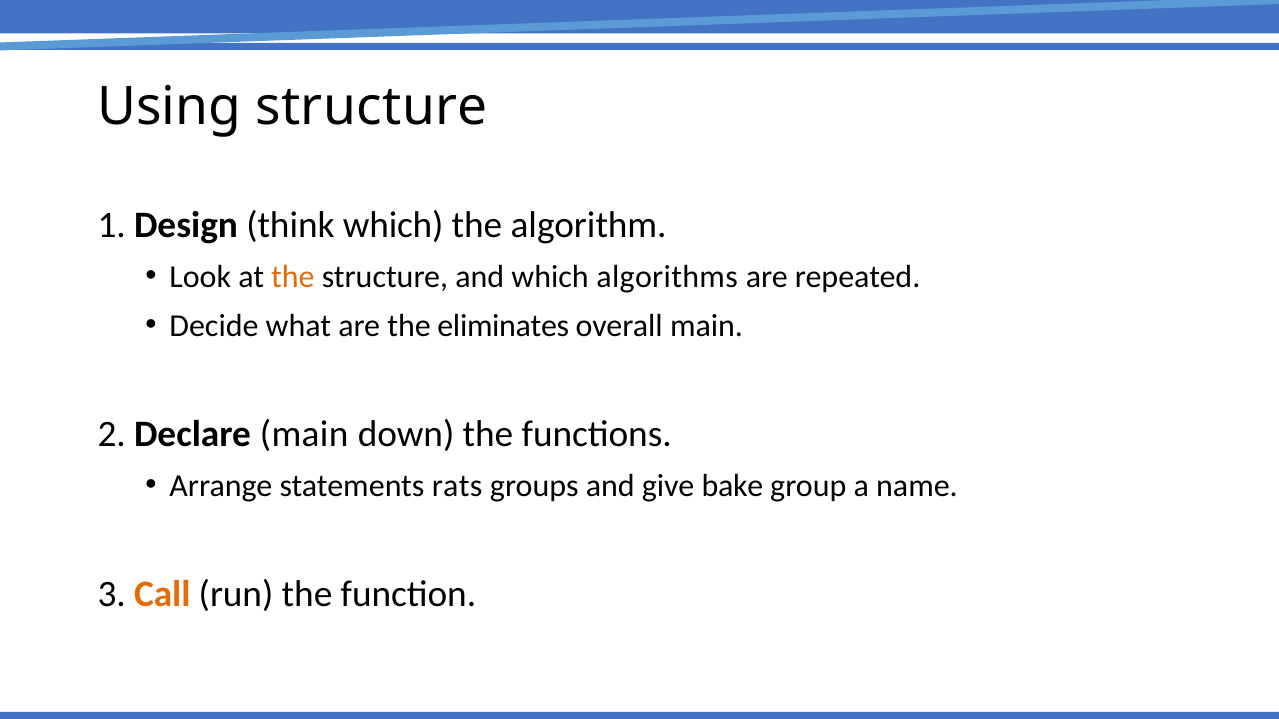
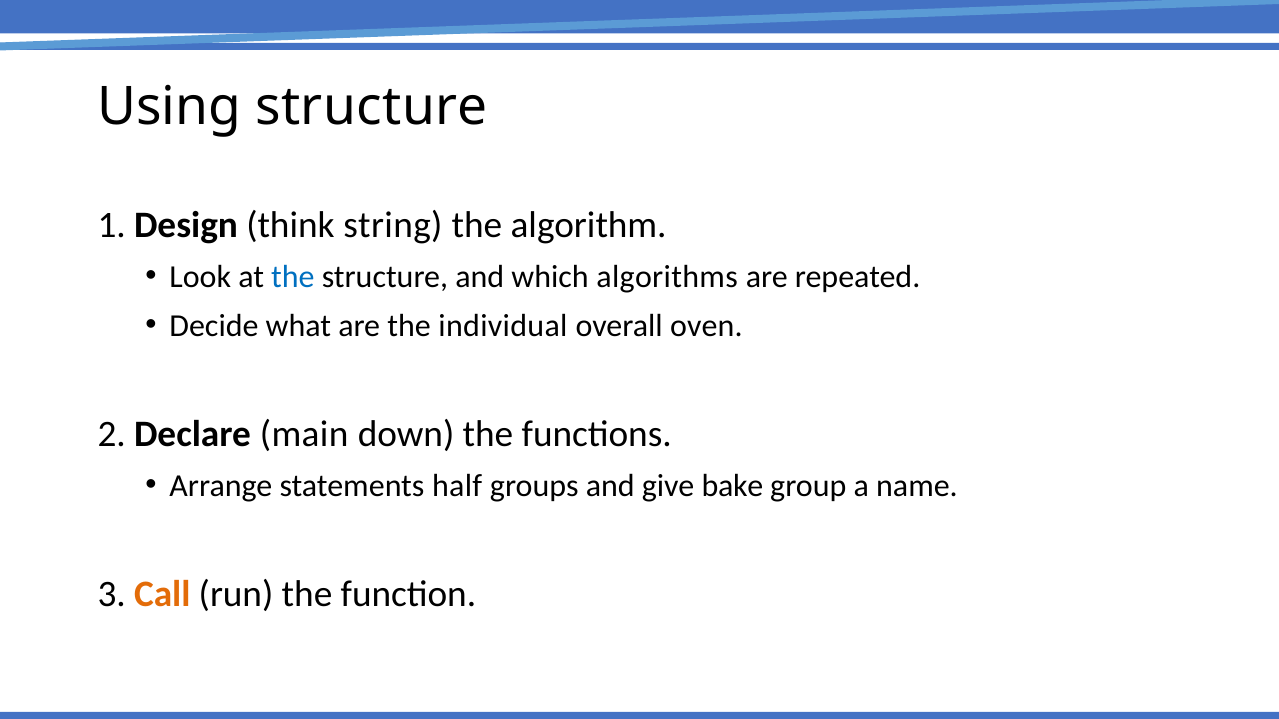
think which: which -> string
the at (293, 277) colour: orange -> blue
eliminates: eliminates -> individual
overall main: main -> oven
rats: rats -> half
